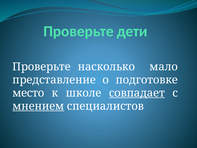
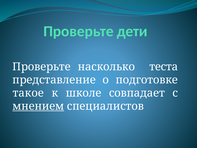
мало: мало -> теста
место: место -> такое
совпадает underline: present -> none
